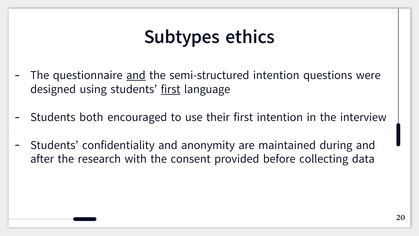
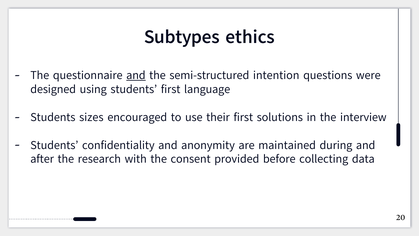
first at (171, 89) underline: present -> none
both: both -> sizes
first intention: intention -> solutions
